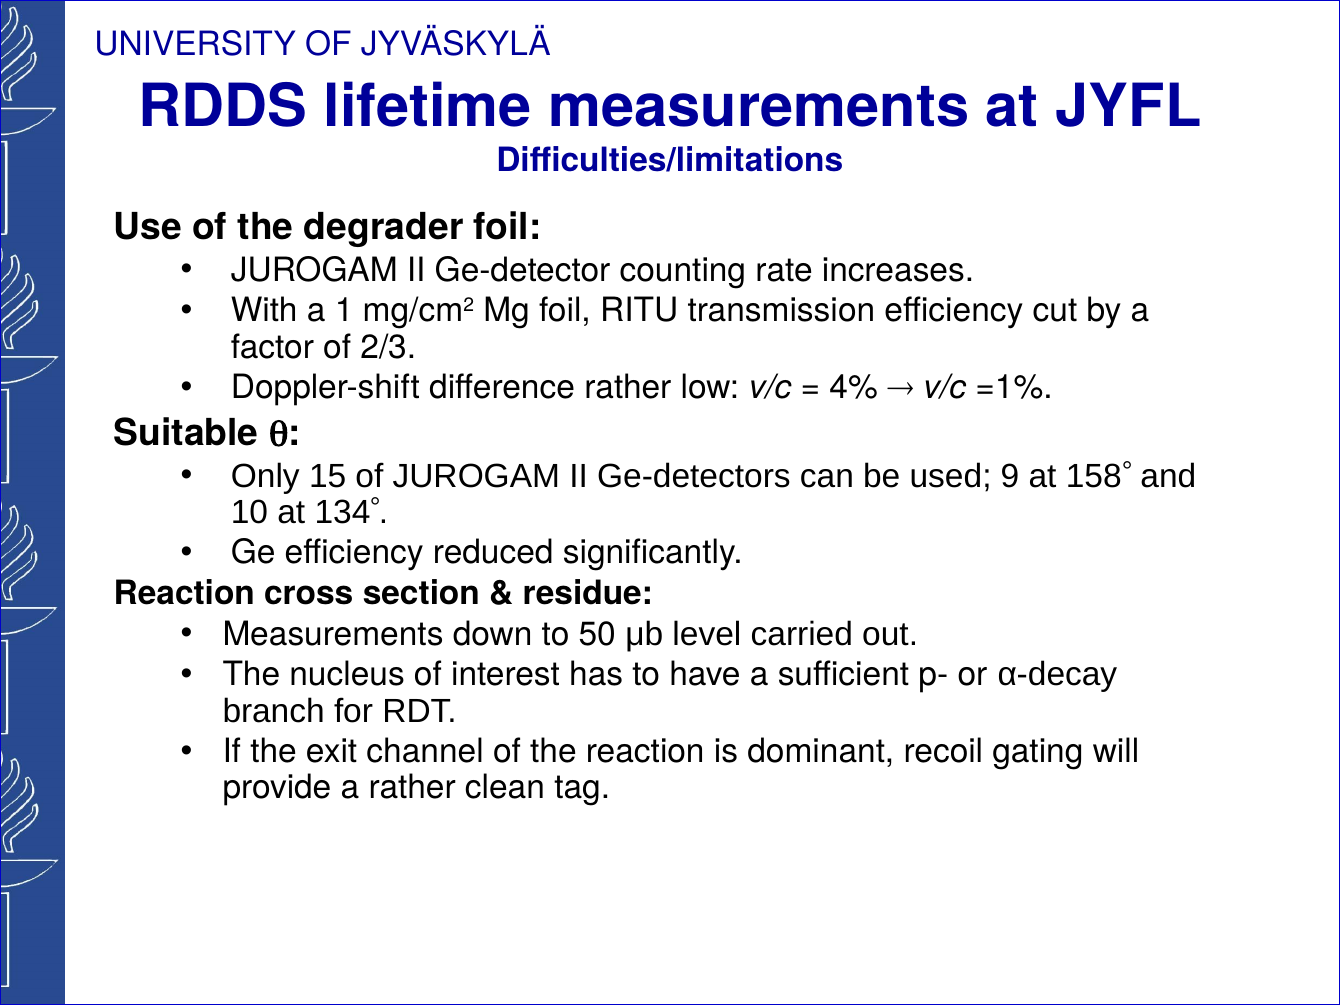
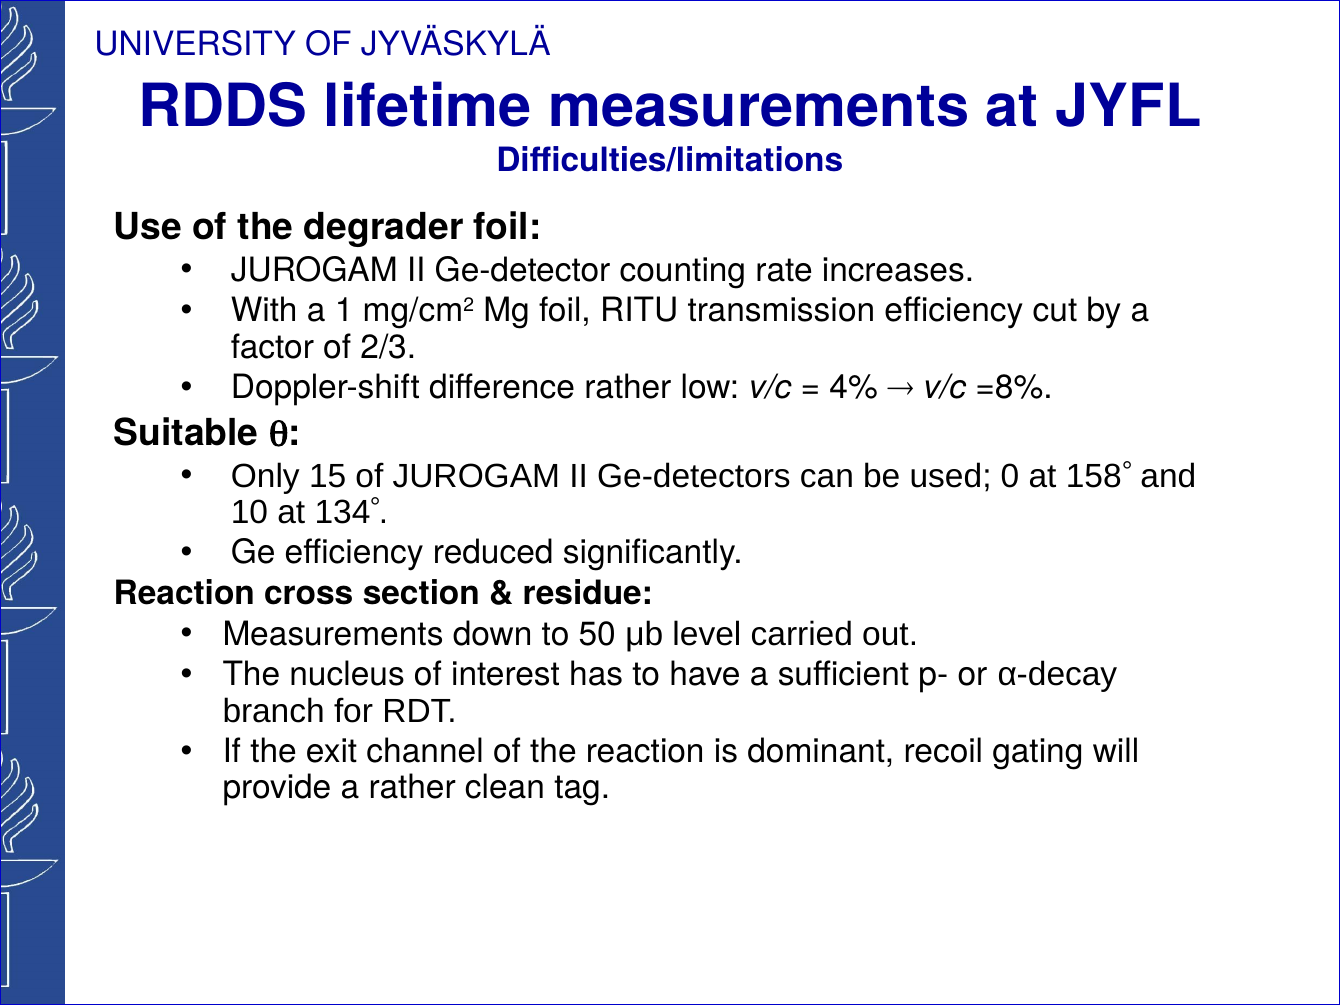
=1%: =1% -> =8%
9: 9 -> 0
